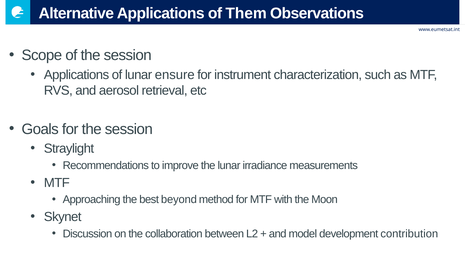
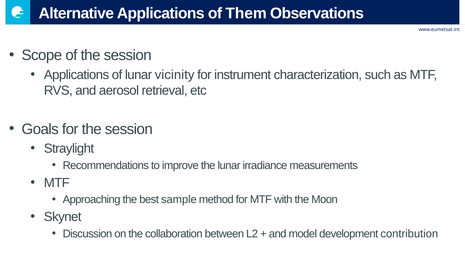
ensure: ensure -> vicinity
beyond: beyond -> sample
